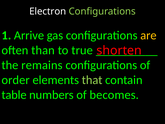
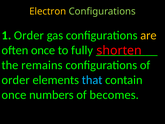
Electron colour: white -> yellow
1 Arrive: Arrive -> Order
often than: than -> once
true: true -> fully
that colour: light green -> light blue
table at (14, 95): table -> once
